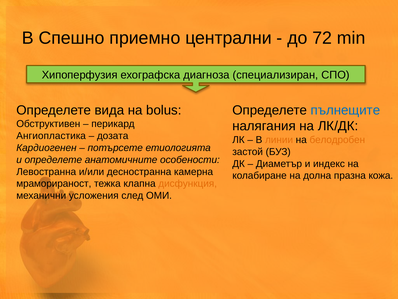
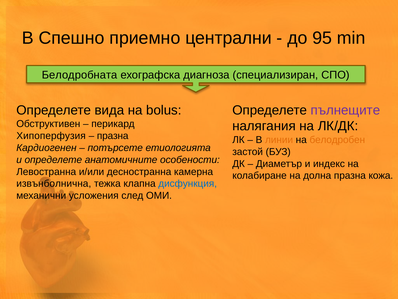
72: 72 -> 95
Хипоперфузия: Хипоперфузия -> Белодробната
пълнещите colour: blue -> purple
Ангиопластика: Ангиопластика -> Хипоперфузия
дозата at (113, 136): дозата -> празна
мраморираност: мраморираност -> извънболнична
дисфункция colour: orange -> blue
